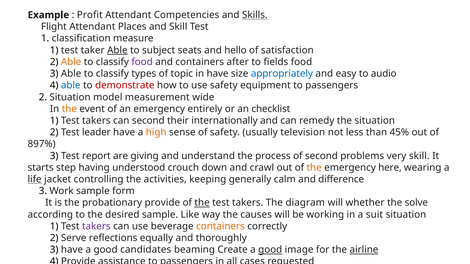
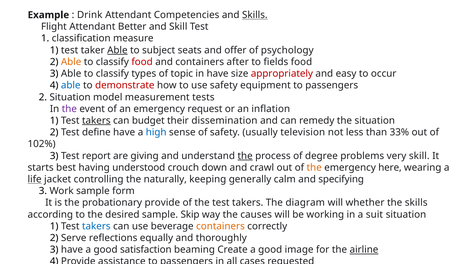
Profit: Profit -> Drink
Places: Places -> Better
hello: hello -> offer
satisfaction: satisfaction -> psychology
food at (142, 62) colour: purple -> red
appropriately colour: blue -> red
audio: audio -> occur
wide: wide -> tests
the at (69, 109) colour: orange -> purple
entirely: entirely -> request
checklist: checklist -> inflation
takers at (96, 121) underline: none -> present
can second: second -> budget
internationally: internationally -> dissemination
leader: leader -> define
high colour: orange -> blue
45%: 45% -> 33%
897%: 897% -> 102%
the at (245, 156) underline: none -> present
of second: second -> degree
step: step -> best
activities: activities -> naturally
difference: difference -> specifying
the at (202, 203) underline: present -> none
the solve: solve -> skills
Like: Like -> Skip
takers at (96, 227) colour: purple -> blue
candidates: candidates -> satisfaction
good at (270, 250) underline: present -> none
